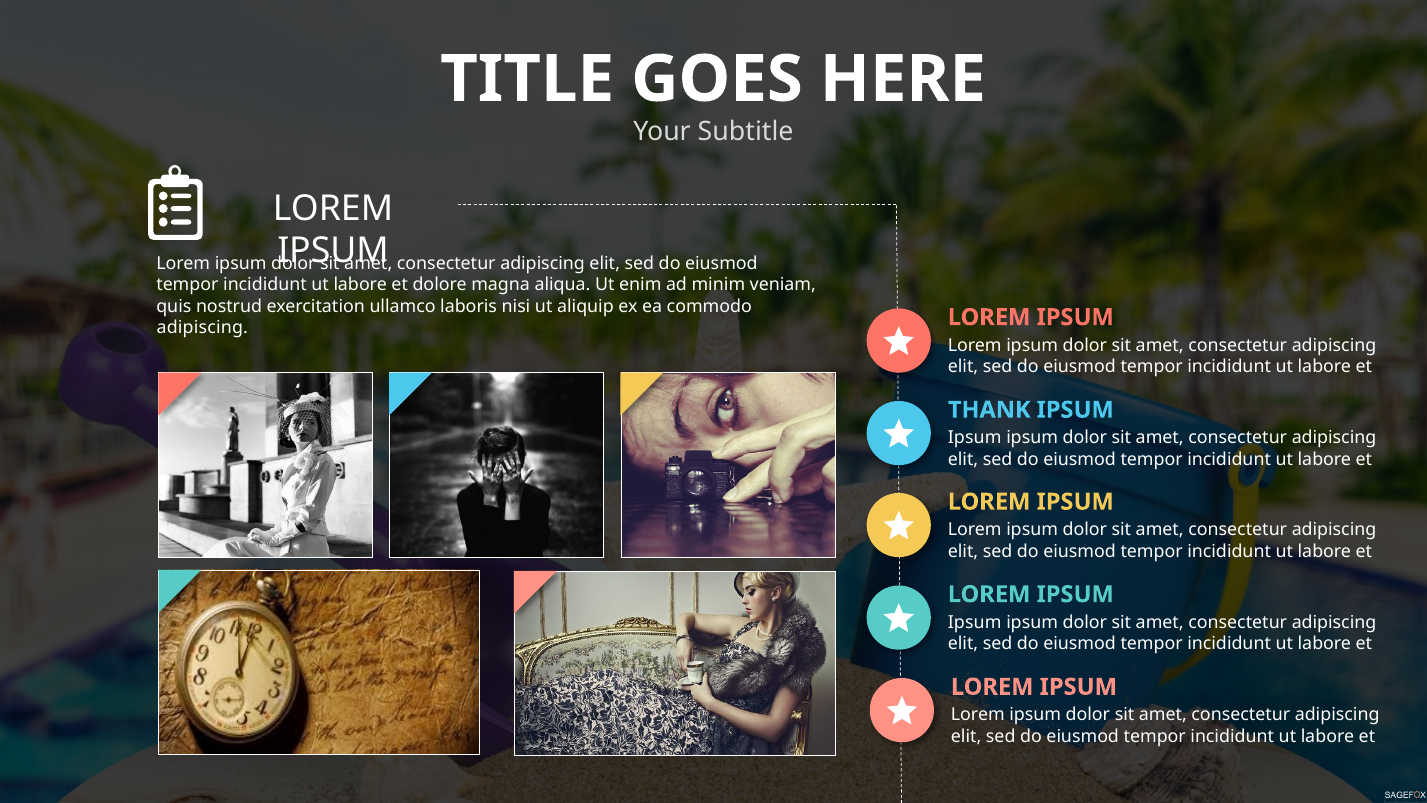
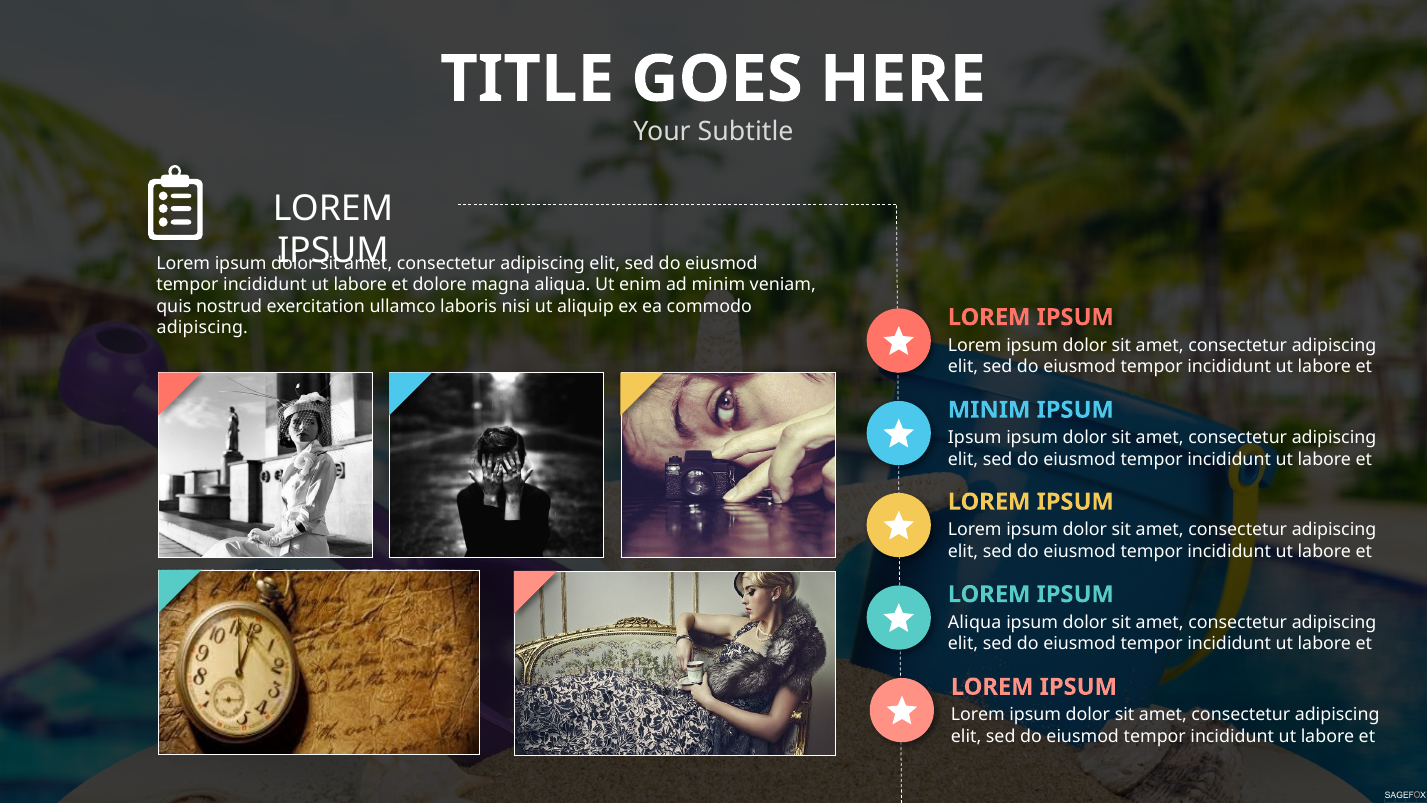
THANK at (989, 410): THANK -> MINIM
Ipsum at (975, 622): Ipsum -> Aliqua
